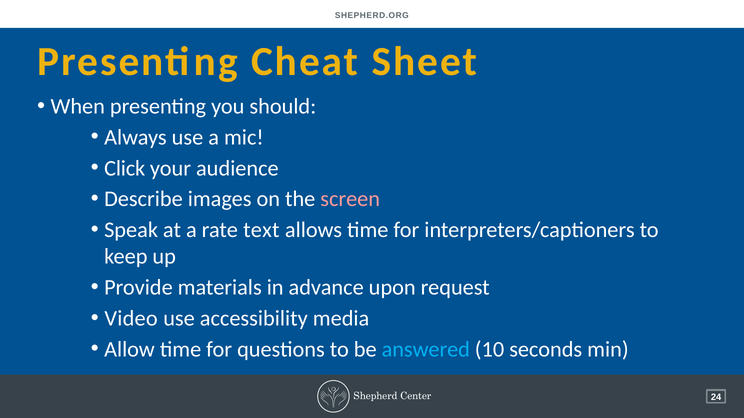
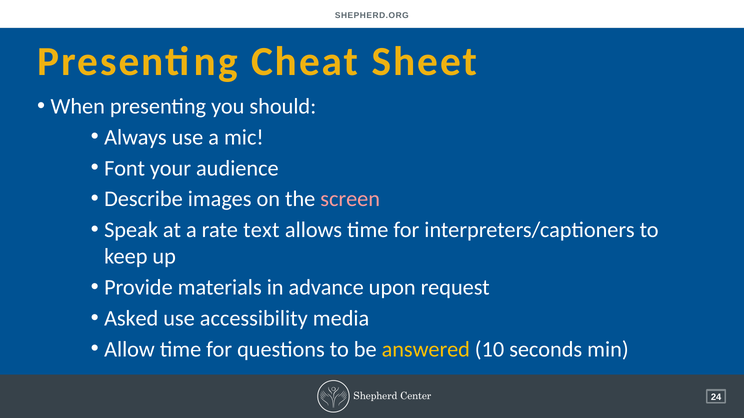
Click: Click -> Font
Video: Video -> Asked
answered colour: light blue -> yellow
